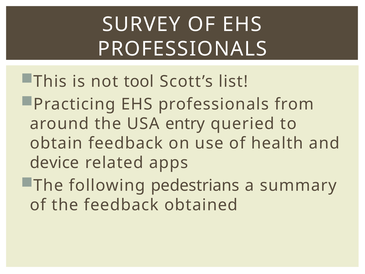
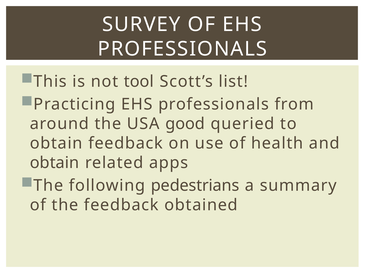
entry: entry -> good
device at (54, 163): device -> obtain
